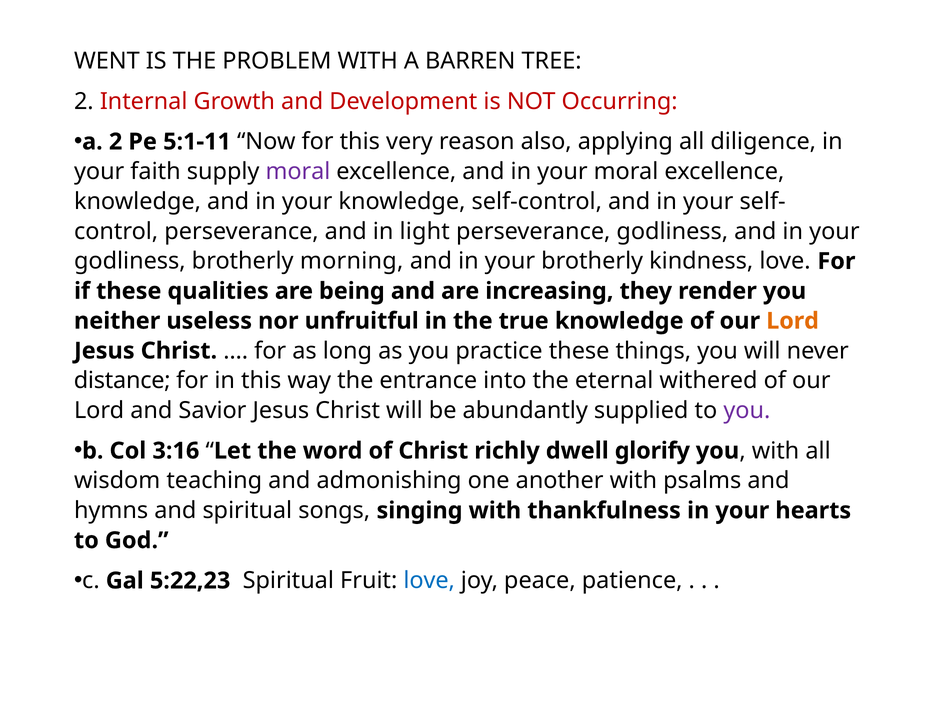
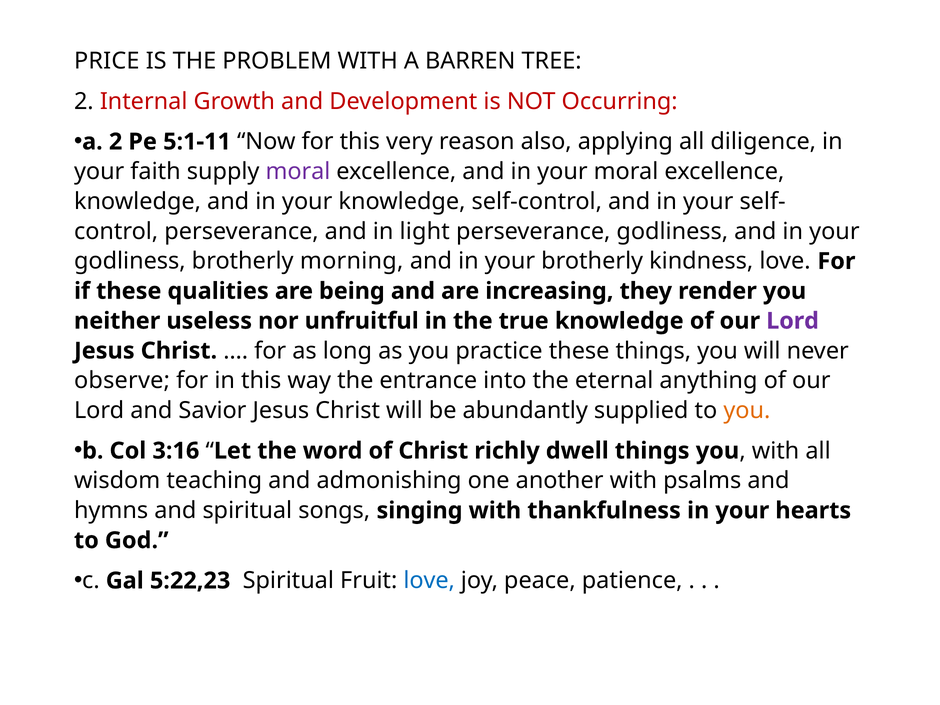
WENT: WENT -> PRICE
Lord at (793, 321) colour: orange -> purple
distance: distance -> observe
withered: withered -> anything
you at (747, 411) colour: purple -> orange
dwell glorify: glorify -> things
